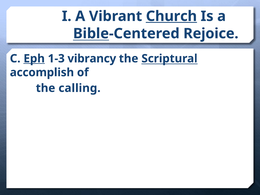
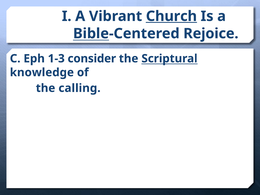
Eph underline: present -> none
vibrancy: vibrancy -> consider
accomplish: accomplish -> knowledge
